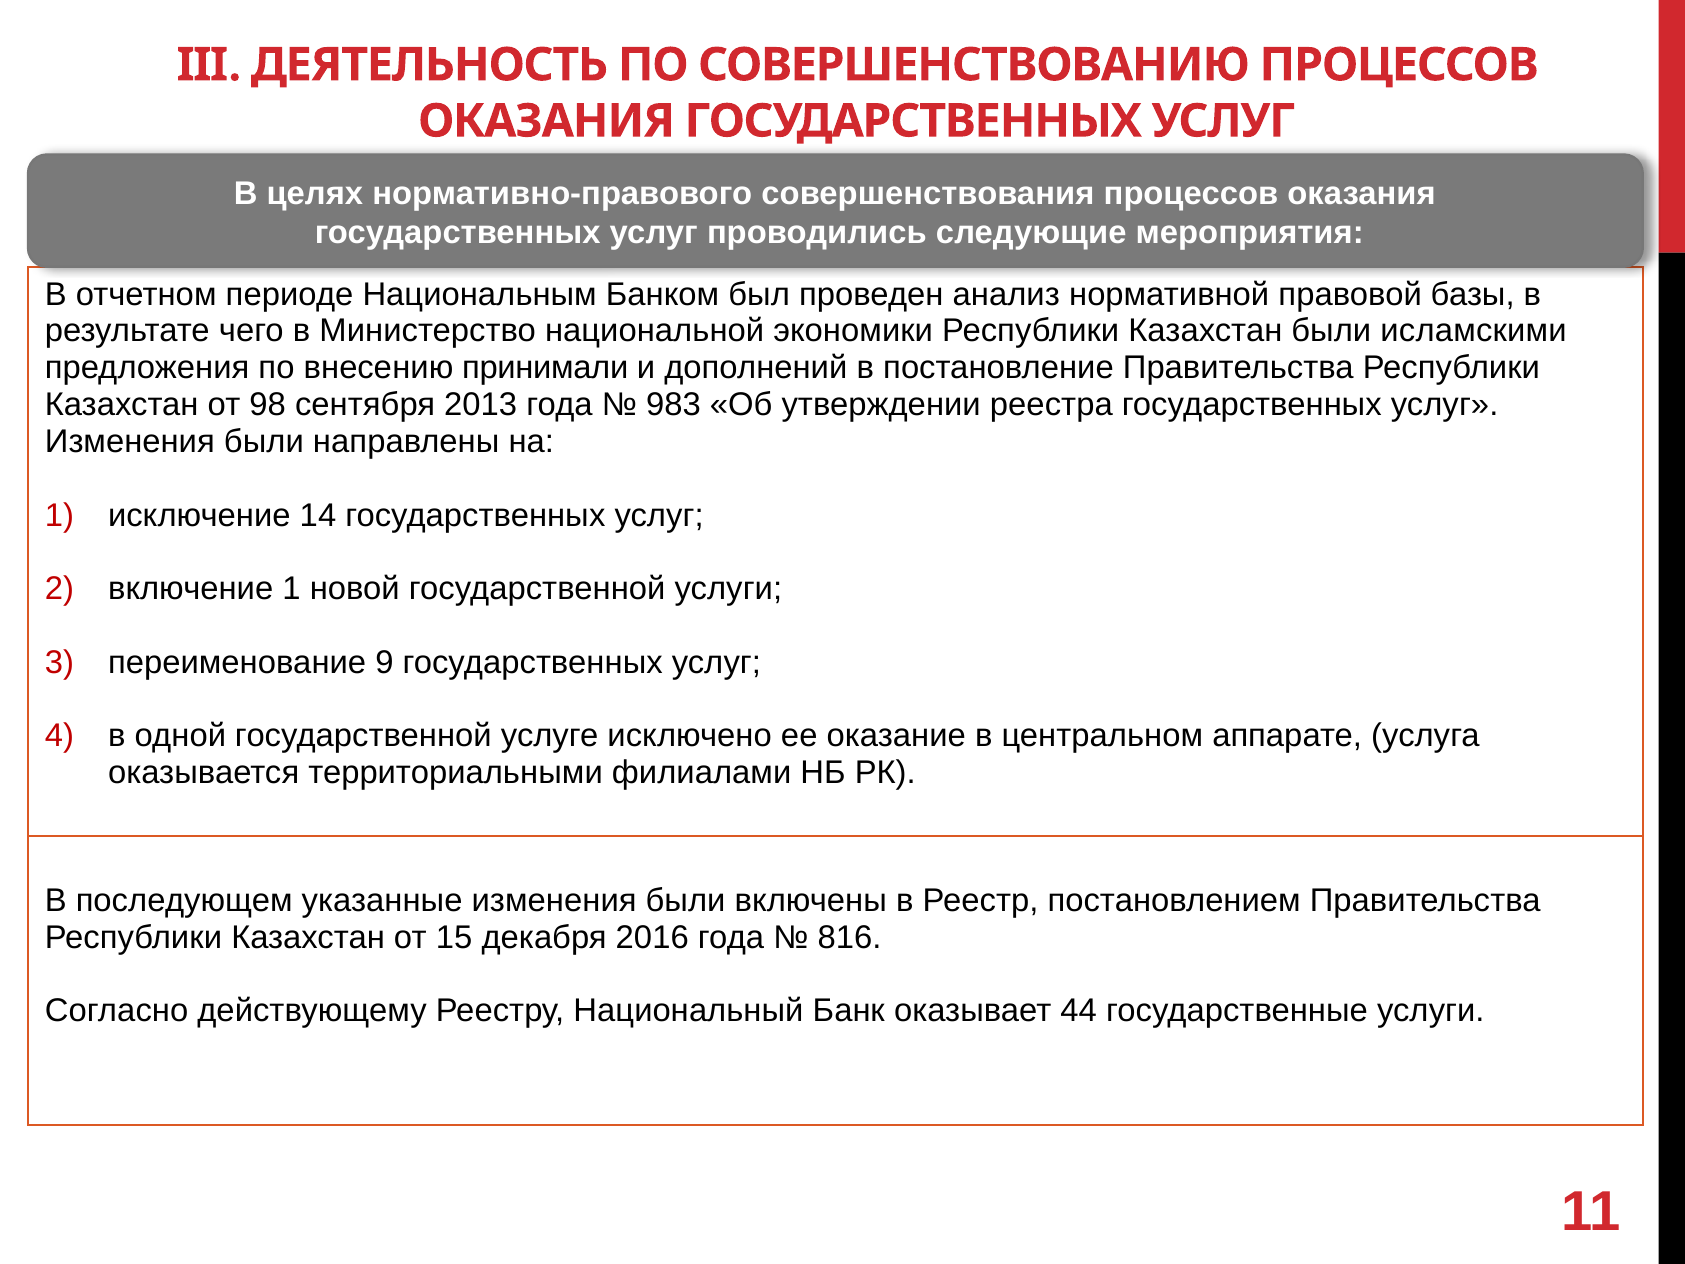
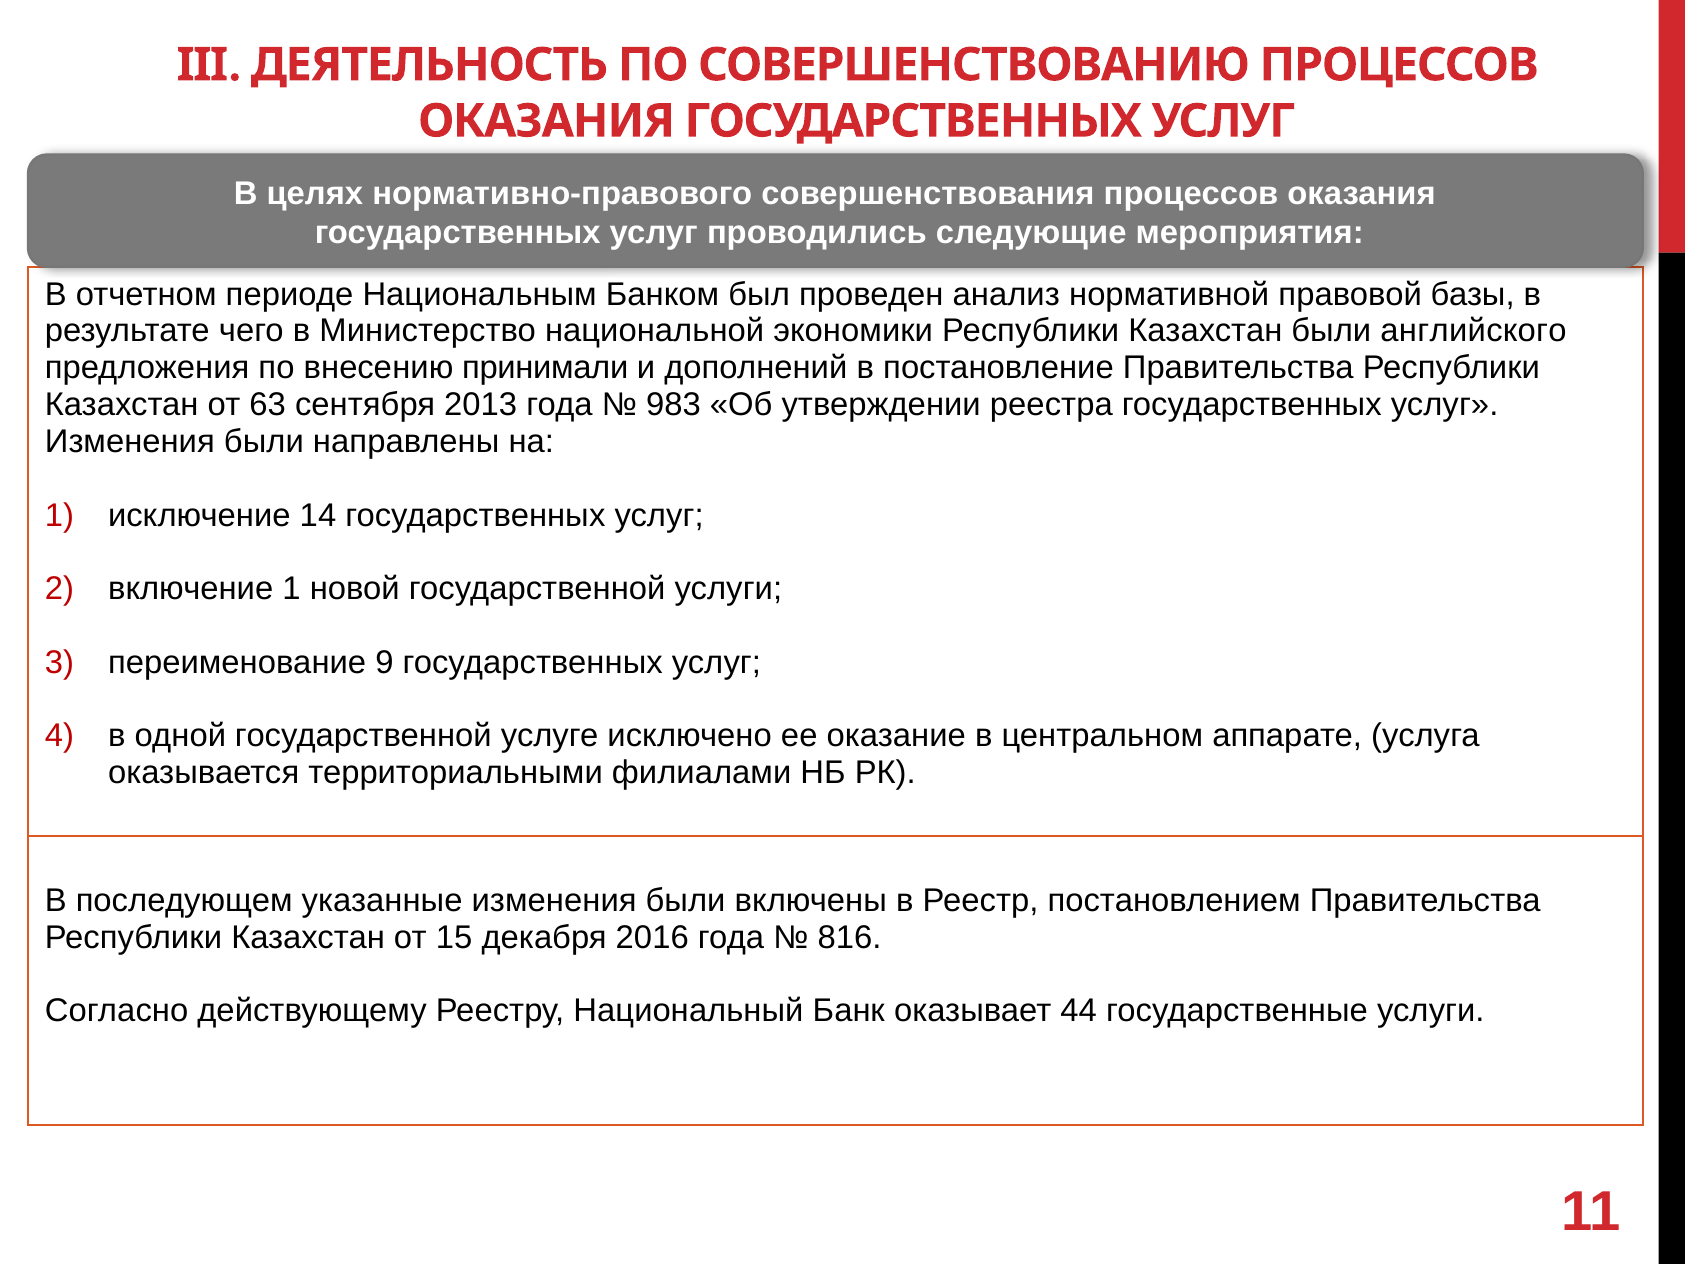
исламскими: исламскими -> английского
98: 98 -> 63
